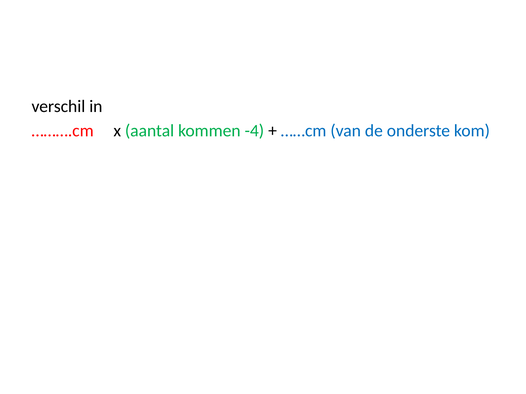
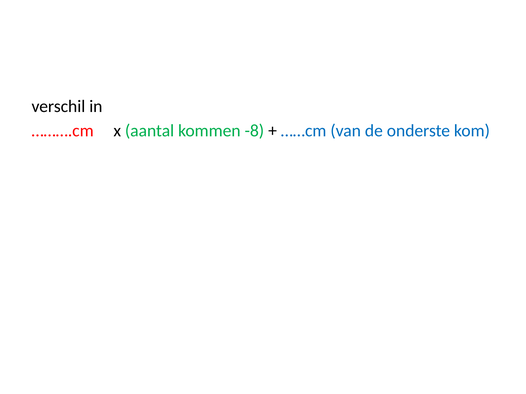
-4: -4 -> -8
